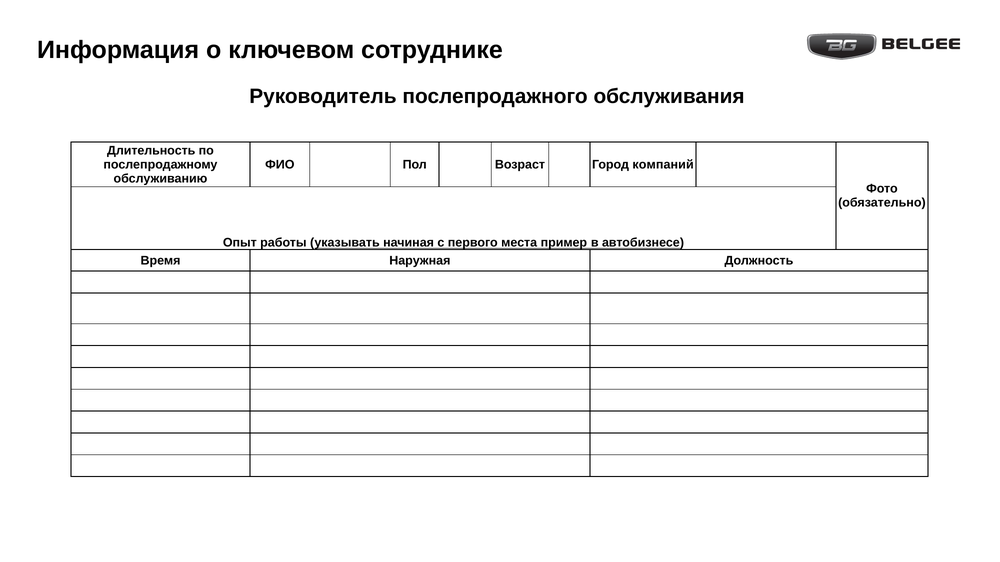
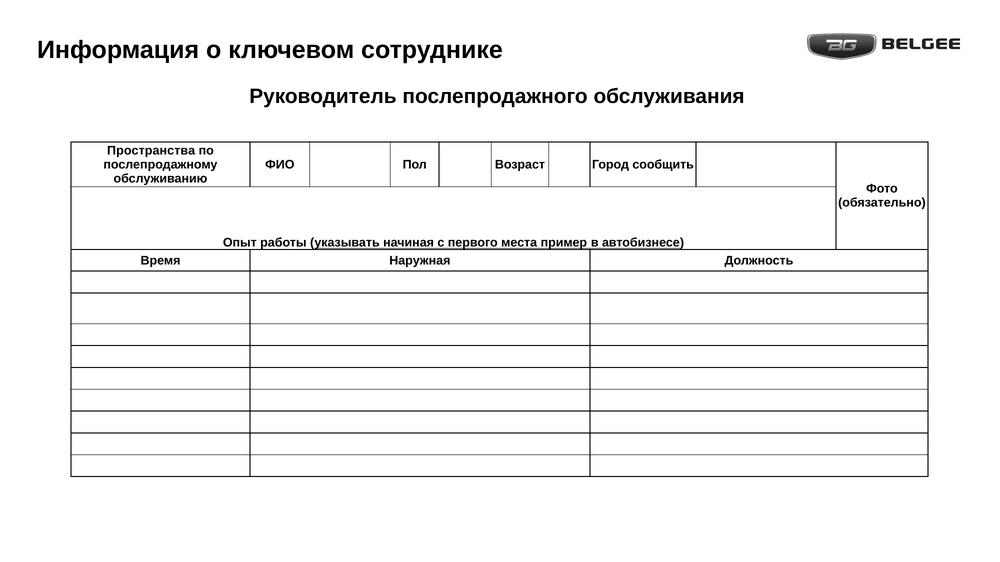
Длительность: Длительность -> Пространства
компаний: компаний -> сообщить
